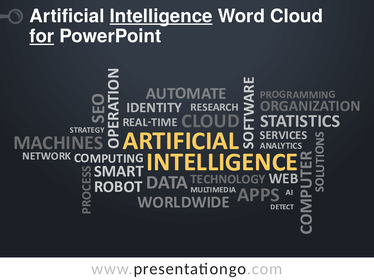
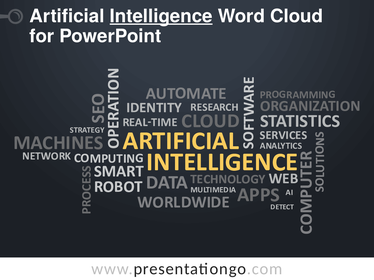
for underline: present -> none
